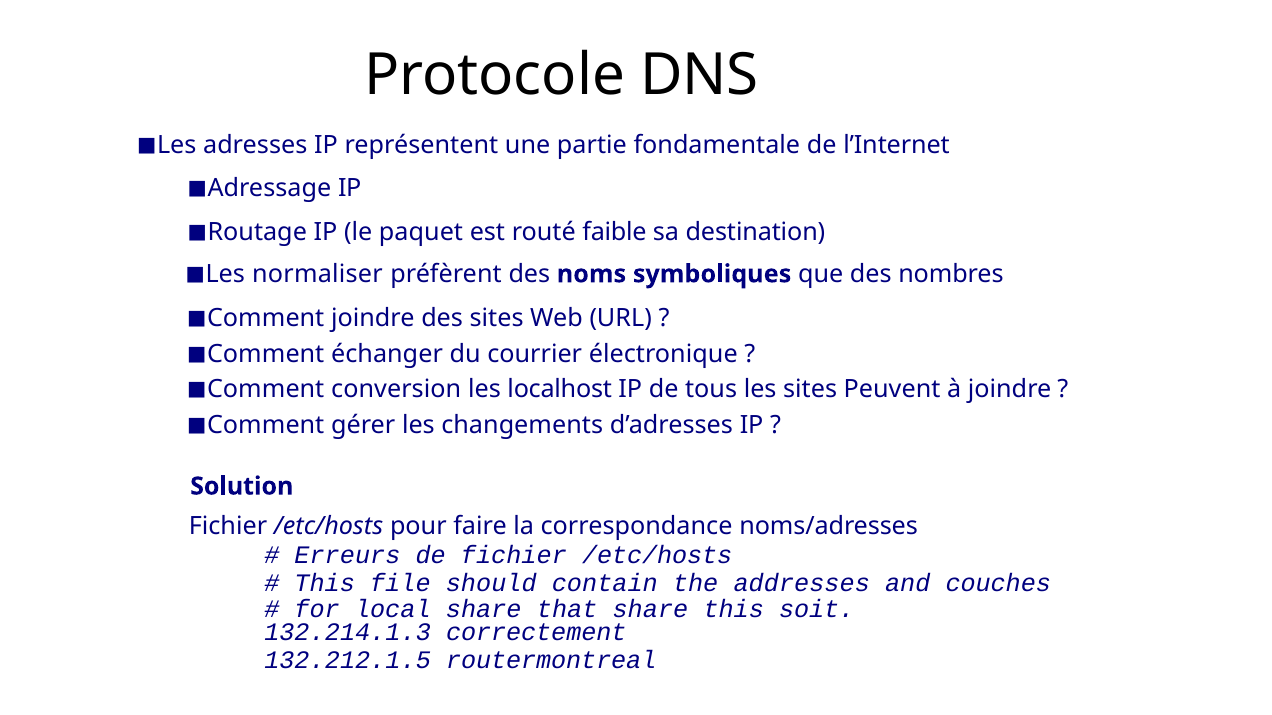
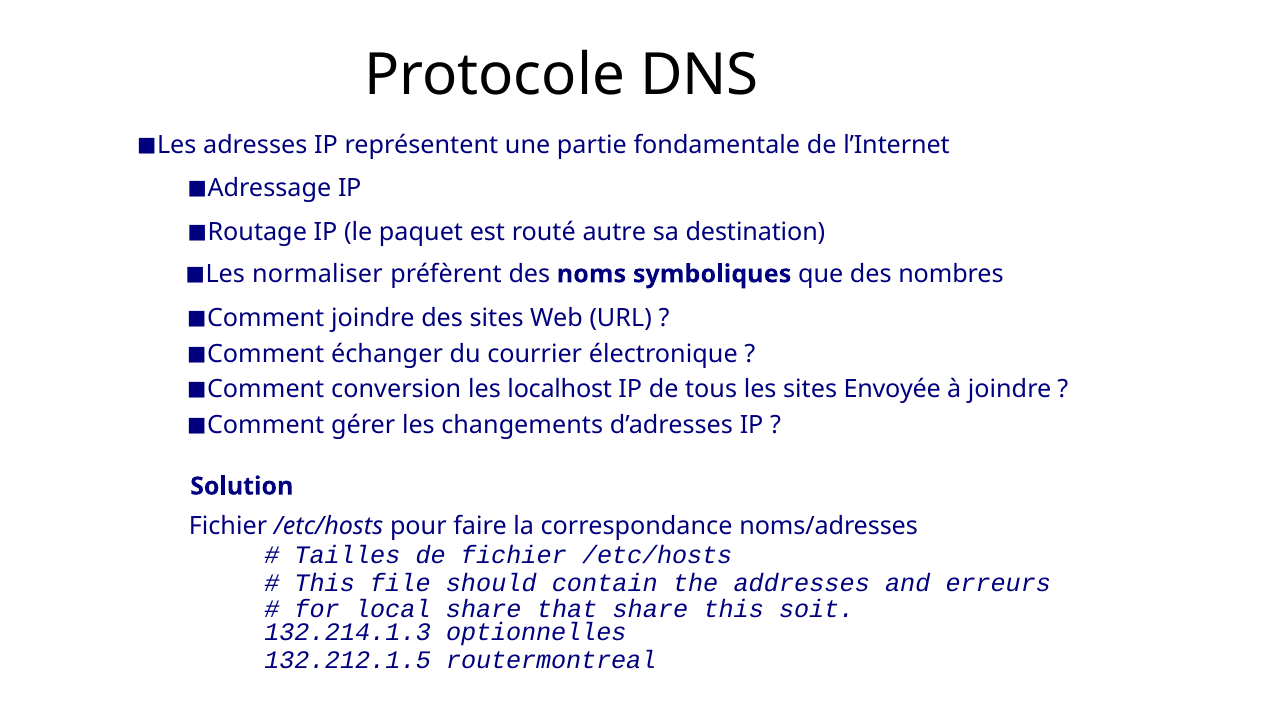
faible: faible -> autre
Peuvent: Peuvent -> Envoyée
Erreurs: Erreurs -> Tailles
couches: couches -> erreurs
correctement: correctement -> optionnelles
